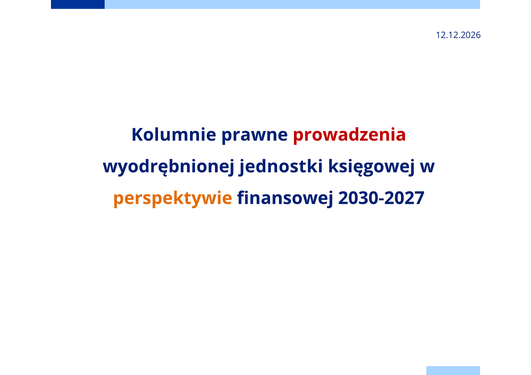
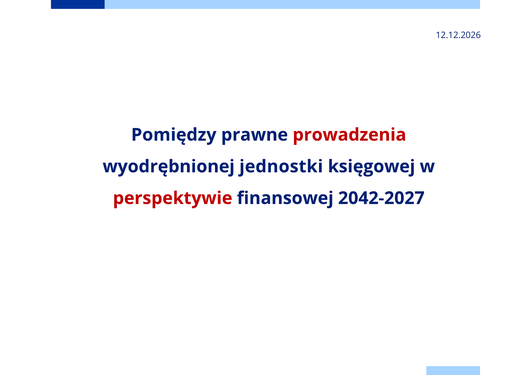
Kolumnie: Kolumnie -> Pomiędzy
perspektywie colour: orange -> red
2030-2027: 2030-2027 -> 2042-2027
